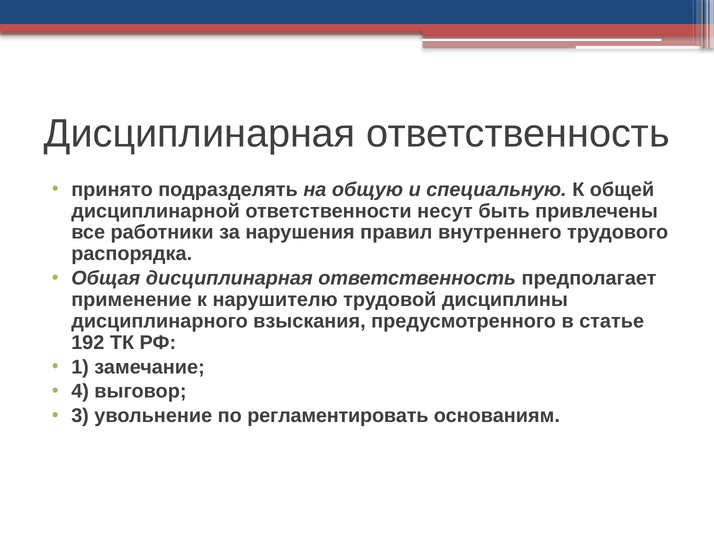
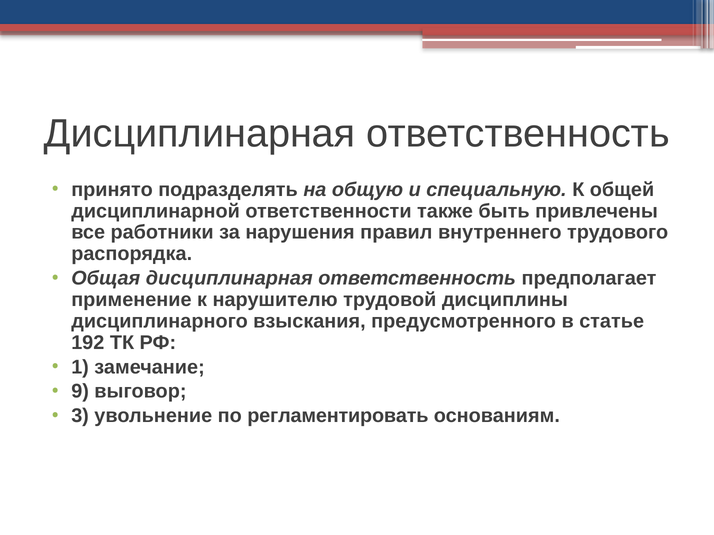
несут: несут -> также
4: 4 -> 9
